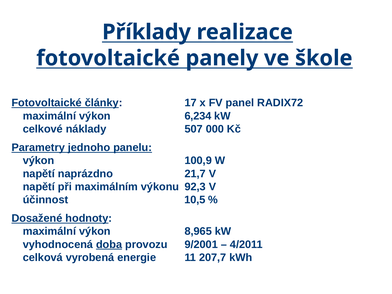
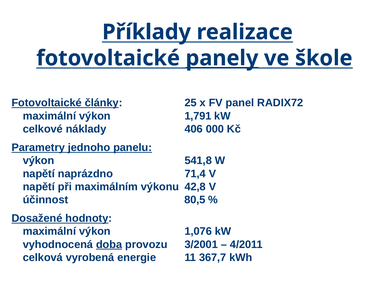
panely underline: none -> present
17: 17 -> 25
6,234: 6,234 -> 1,791
507: 507 -> 406
100,9: 100,9 -> 541,8
21,7: 21,7 -> 71,4
92,3: 92,3 -> 42,8
10,5: 10,5 -> 80,5
8,965: 8,965 -> 1,076
9/2001: 9/2001 -> 3/2001
207,7: 207,7 -> 367,7
